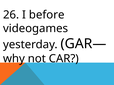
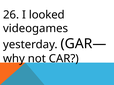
before: before -> looked
